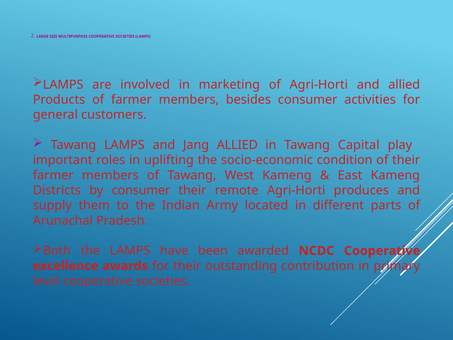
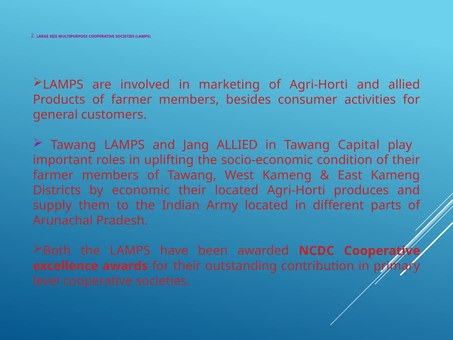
by consumer: consumer -> economic
their remote: remote -> located
